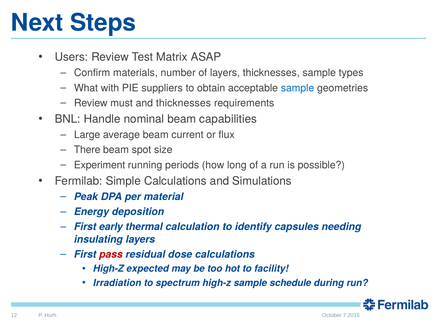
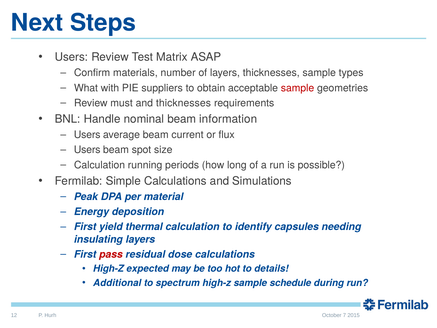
sample at (298, 88) colour: blue -> red
capabilities: capabilities -> information
Large at (87, 135): Large -> Users
There at (87, 150): There -> Users
Experiment at (100, 165): Experiment -> Calculation
early: early -> yield
facility: facility -> details
Irradiation: Irradiation -> Additional
